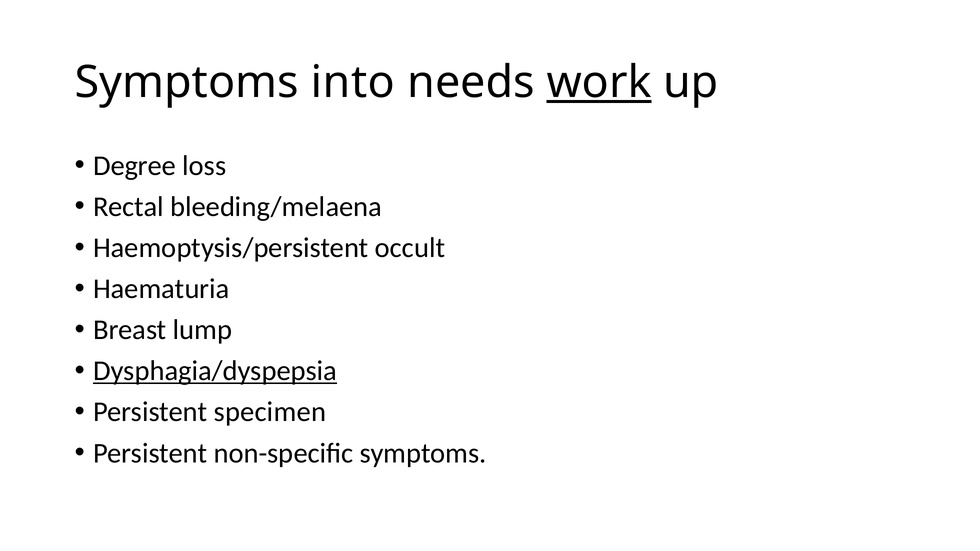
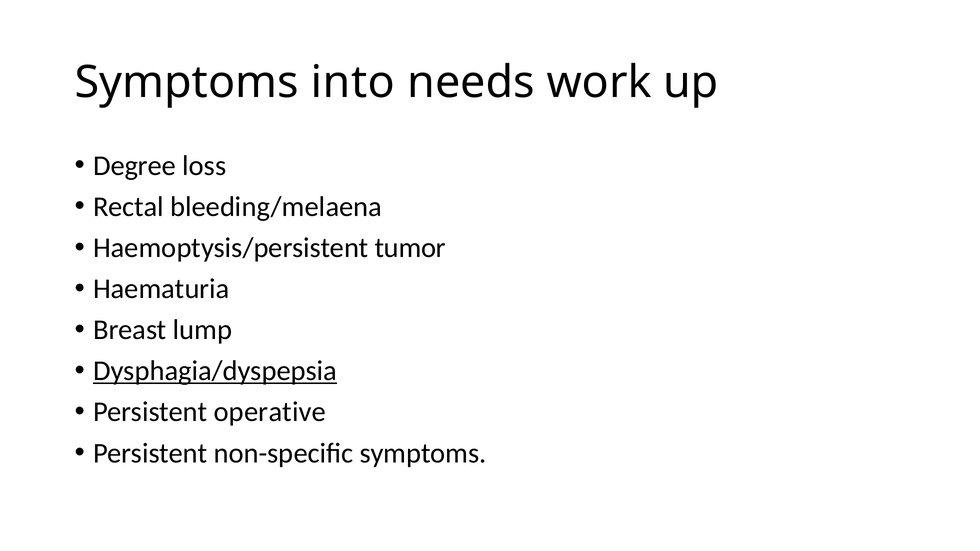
work underline: present -> none
occult: occult -> tumor
specimen: specimen -> operative
